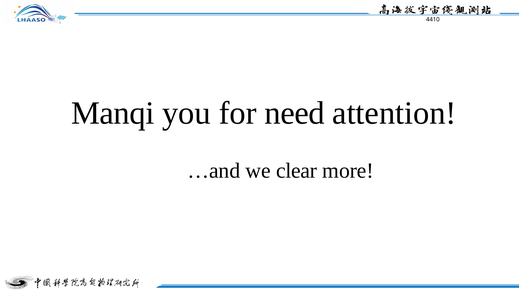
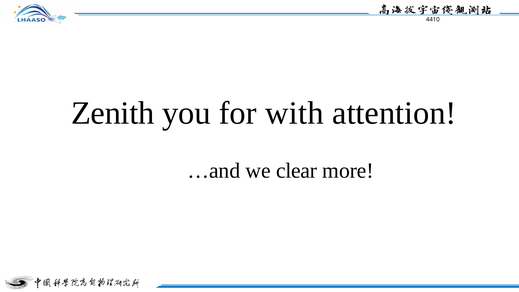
Manqi: Manqi -> Zenith
need: need -> with
